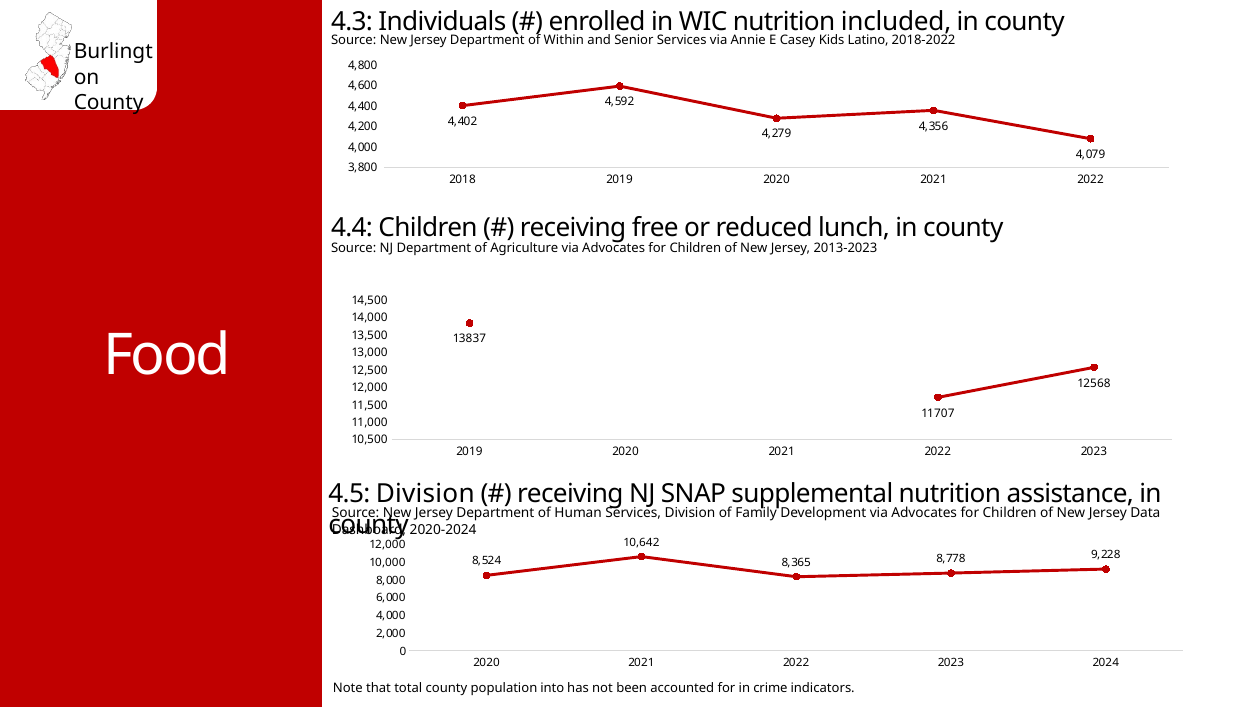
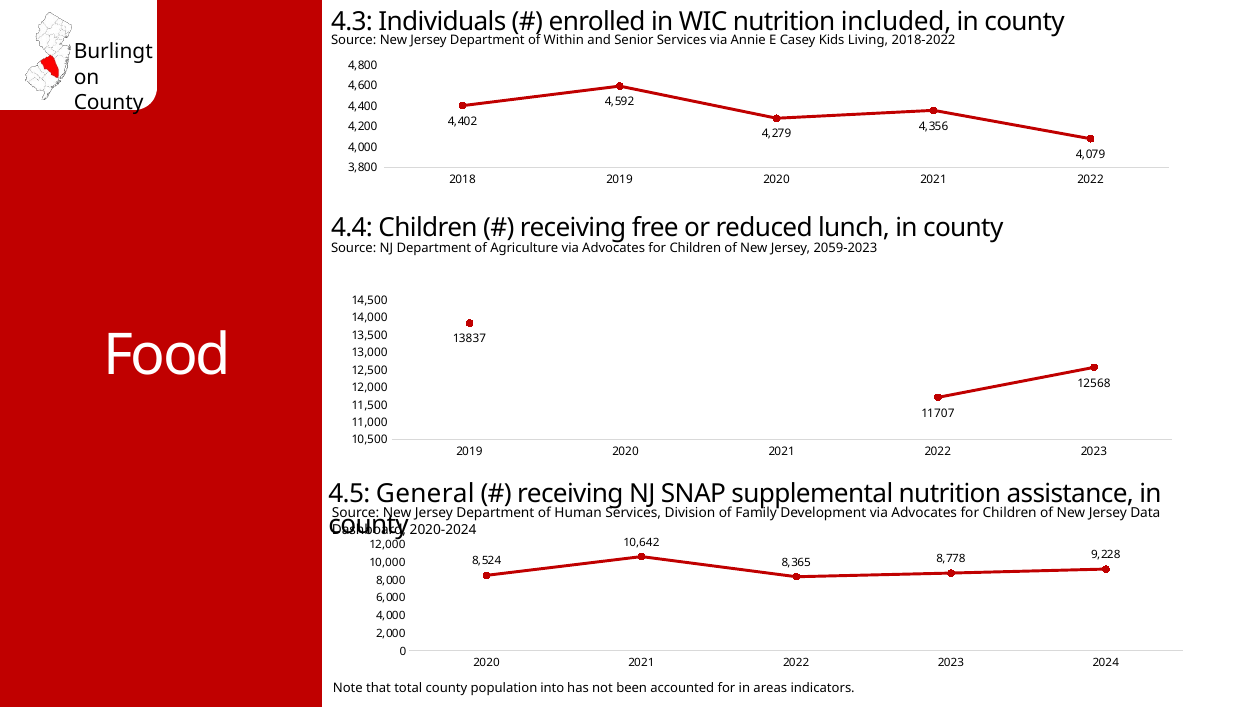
Latino: Latino -> Living
2013-2023: 2013-2023 -> 2059-2023
4.5 Division: Division -> General
crime: crime -> areas
